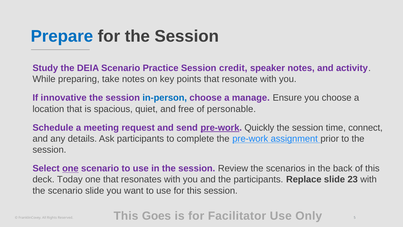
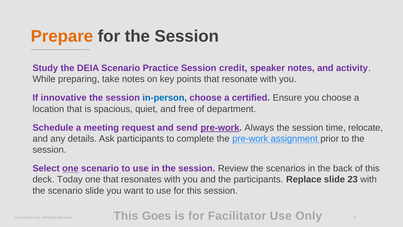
Prepare colour: blue -> orange
manage: manage -> certified
personable: personable -> department
Quickly: Quickly -> Always
connect: connect -> relocate
